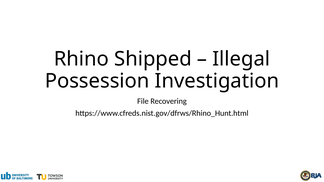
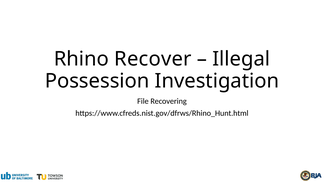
Shipped: Shipped -> Recover
